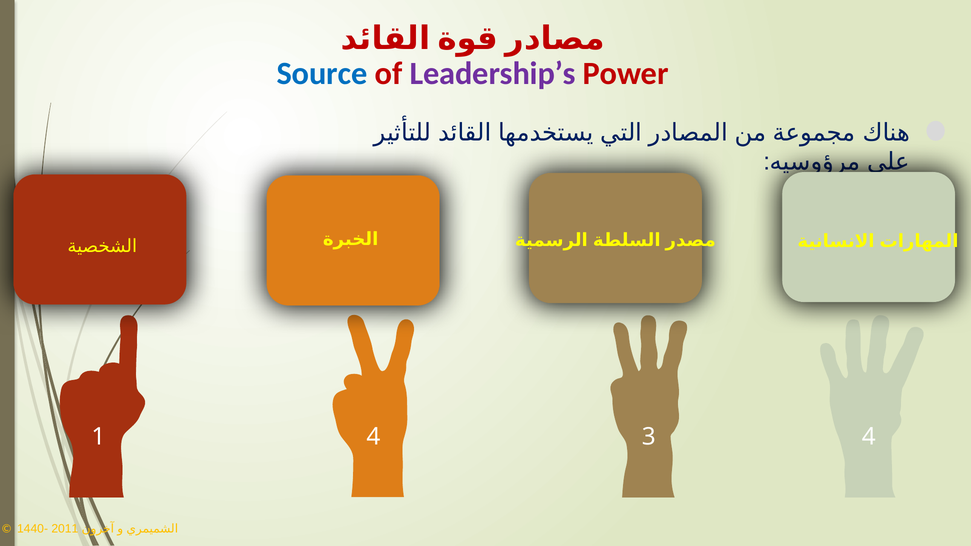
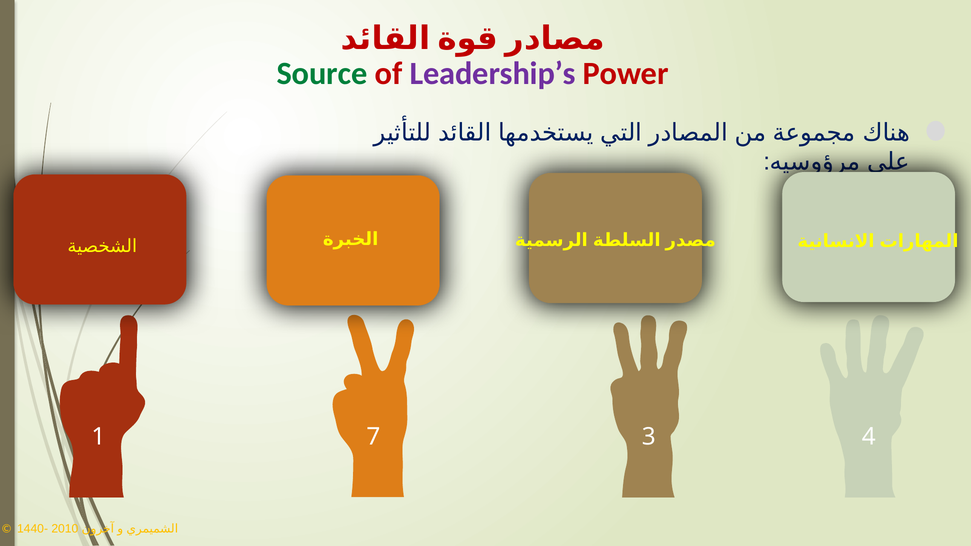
Source colour: blue -> green
1 4: 4 -> 7
2011: 2011 -> 2010
